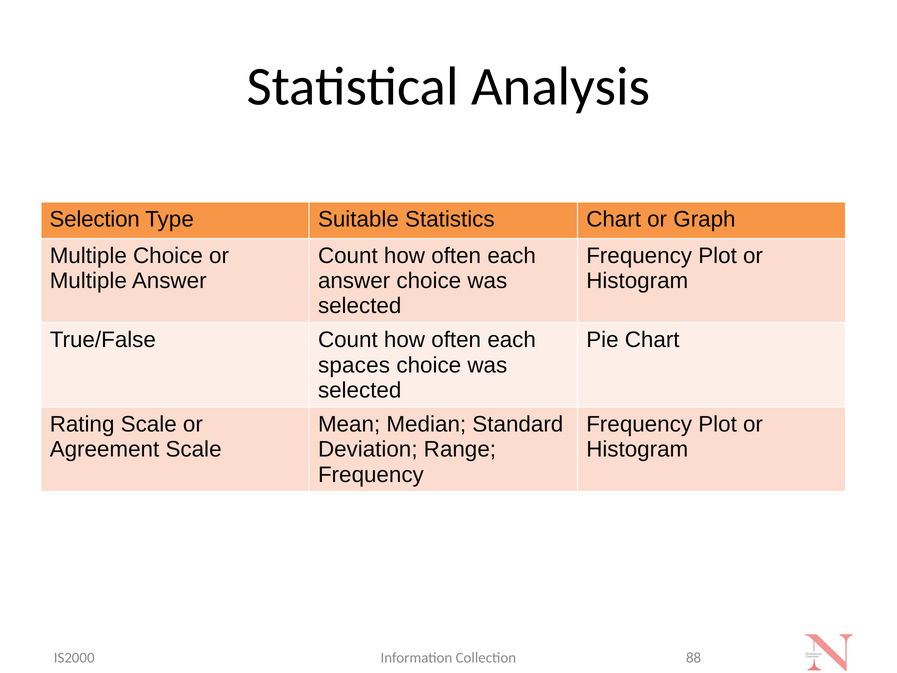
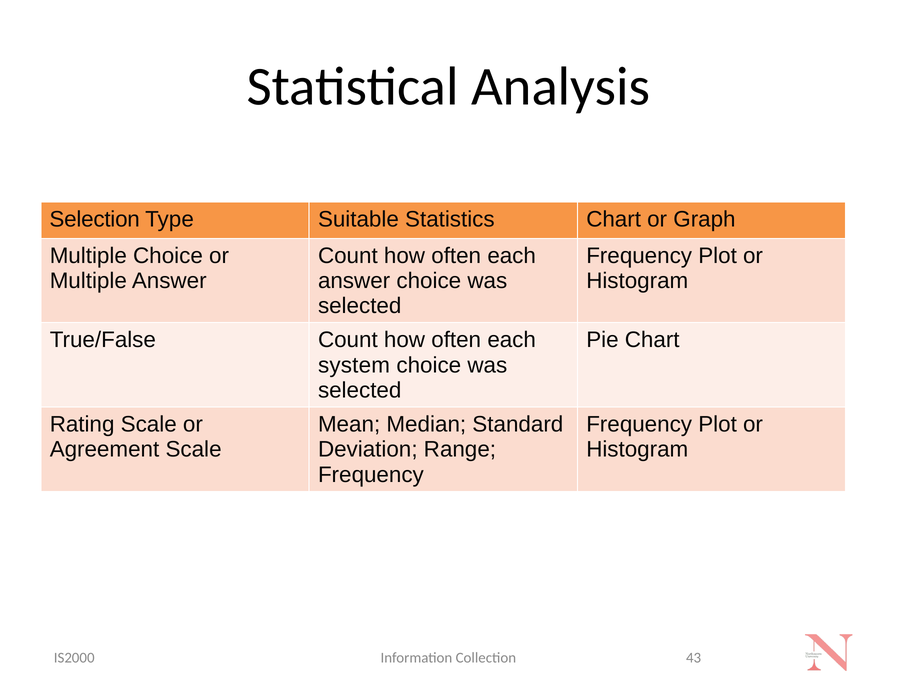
spaces: spaces -> system
88: 88 -> 43
